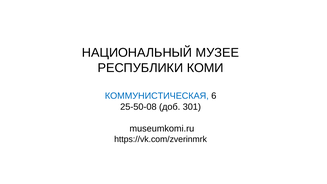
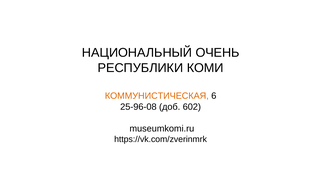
МУЗЕЕ: МУЗЕЕ -> ОЧЕНЬ
КОММУНИСТИЧЕСКАЯ colour: blue -> orange
25-50-08: 25-50-08 -> 25-96-08
301: 301 -> 602
